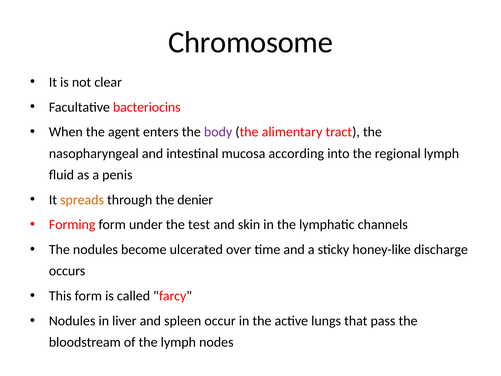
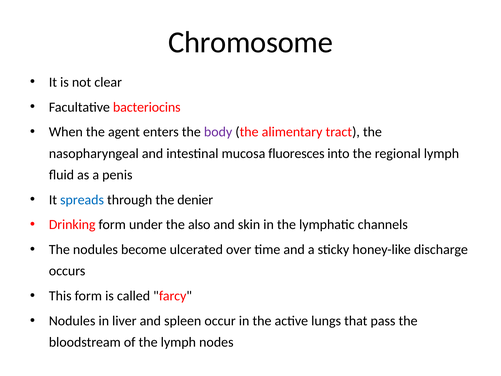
according: according -> fluoresces
spreads colour: orange -> blue
Forming: Forming -> Drinking
test: test -> also
